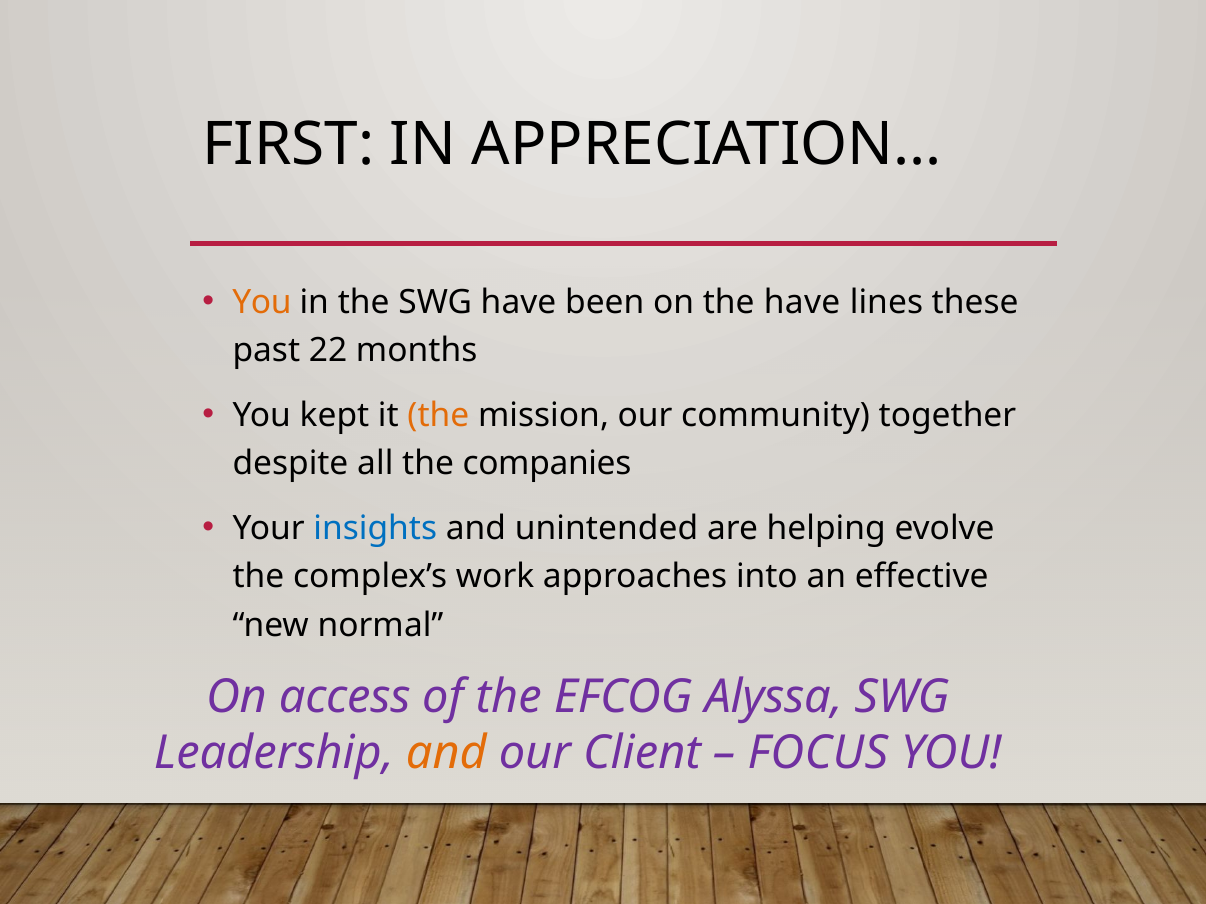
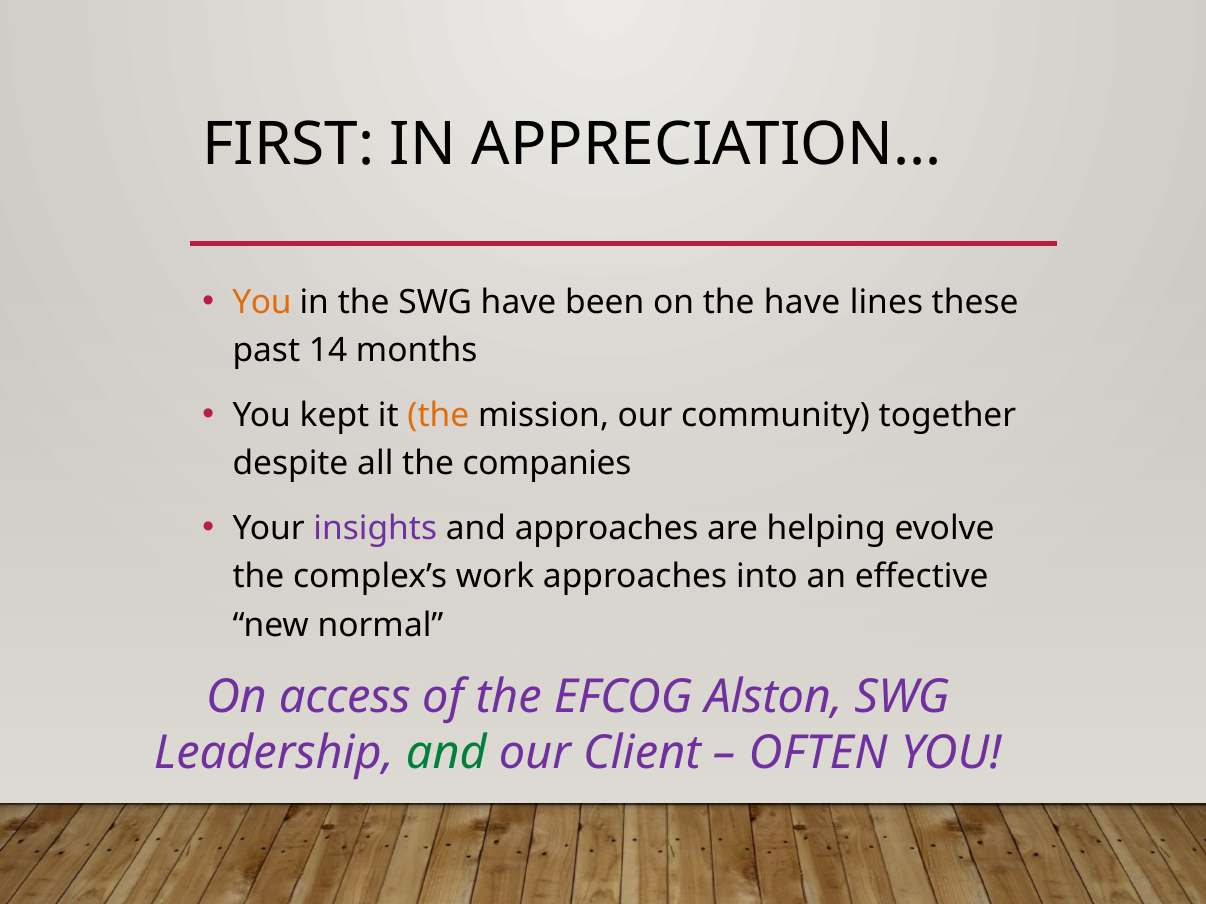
22: 22 -> 14
insights colour: blue -> purple
and unintended: unintended -> approaches
Alyssa: Alyssa -> Alston
and at (446, 754) colour: orange -> green
FOCUS: FOCUS -> OFTEN
